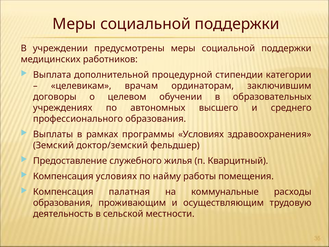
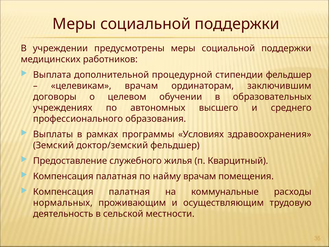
стипендии категории: категории -> фельдшер
условиях at (116, 176): условиях -> палатная
найму работы: работы -> врачам
образования at (63, 203): образования -> нормальных
